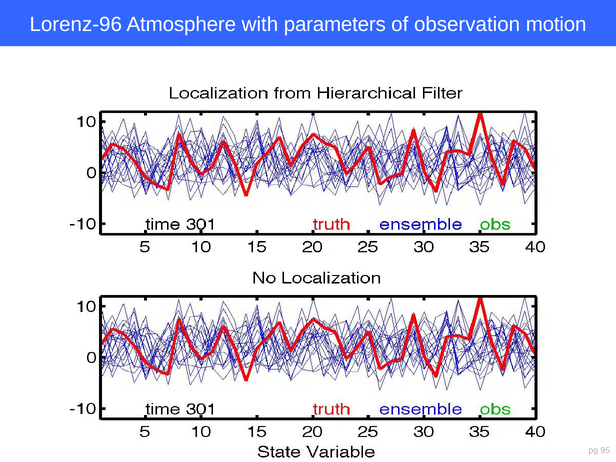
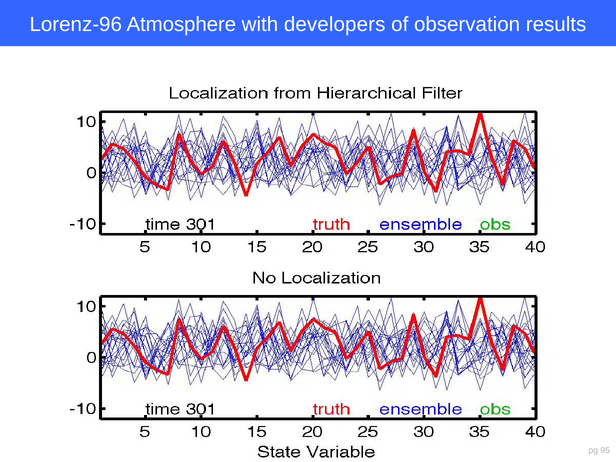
parameters: parameters -> developers
motion: motion -> results
